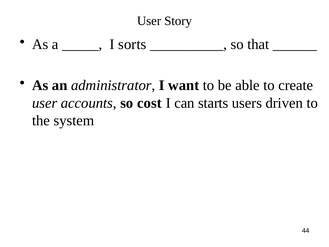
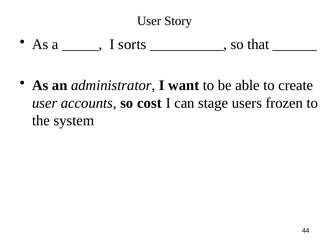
starts: starts -> stage
driven: driven -> frozen
